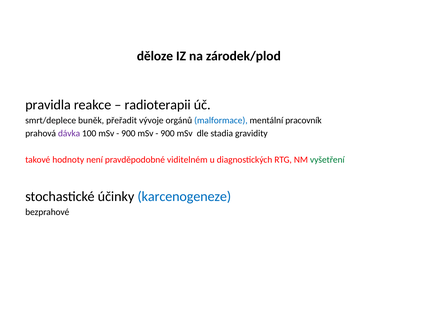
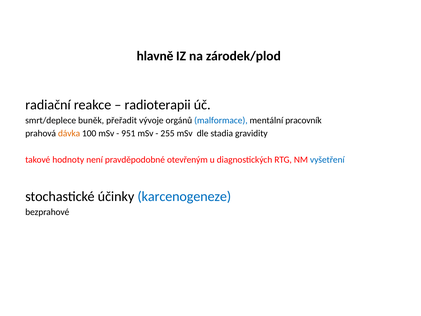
děloze: děloze -> hlavně
pravidla: pravidla -> radiační
dávka colour: purple -> orange
900 at (128, 133): 900 -> 951
900 at (168, 133): 900 -> 255
viditelném: viditelném -> otevřeným
vyšetření colour: green -> blue
